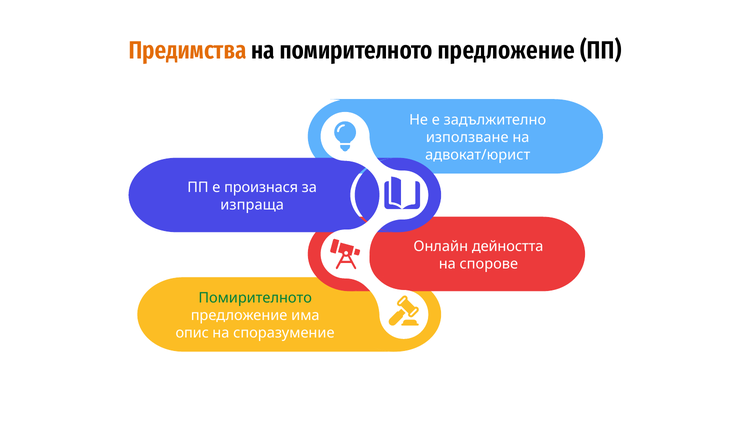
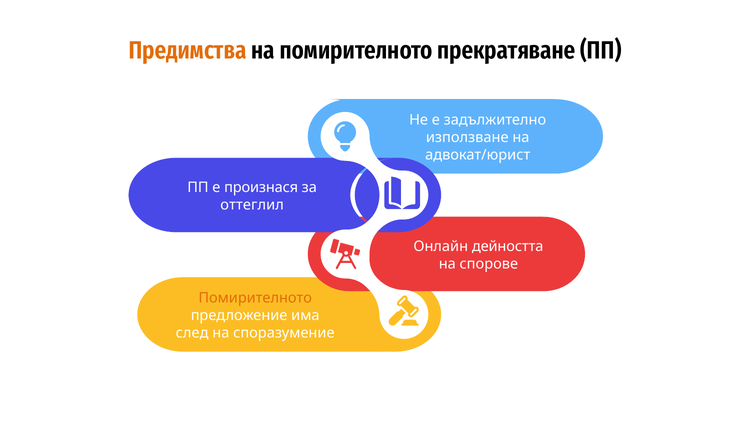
на помирителното предложение: предложение -> прекратяване
изпраща: изпраща -> оттеглил
Помирителното at (255, 298) colour: green -> orange
опис: опис -> след
